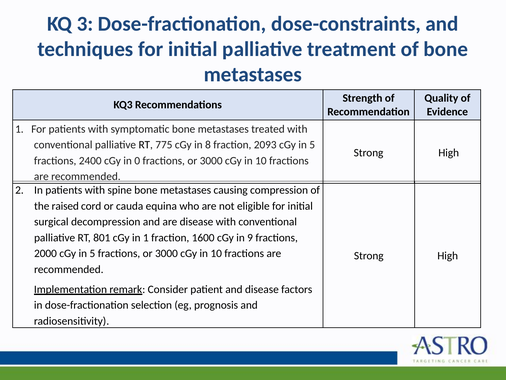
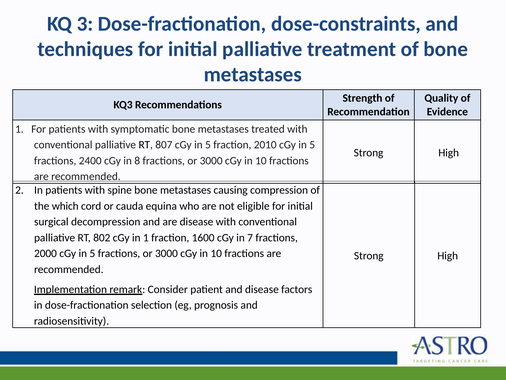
775: 775 -> 807
8 at (208, 145): 8 -> 5
2093: 2093 -> 2010
0: 0 -> 8
raised: raised -> which
801: 801 -> 802
9: 9 -> 7
